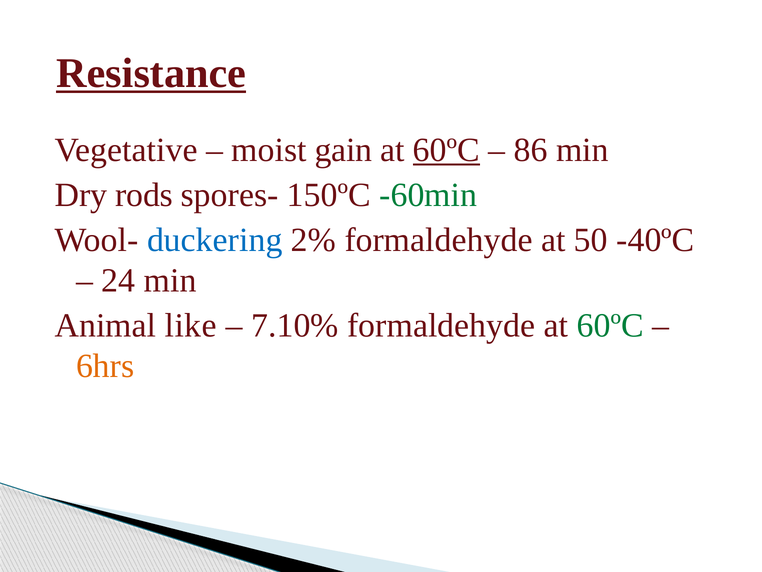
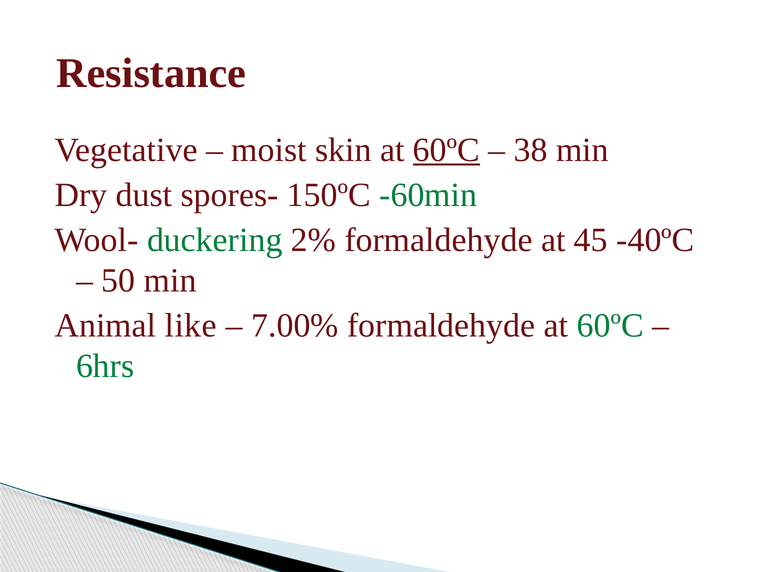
Resistance underline: present -> none
gain: gain -> skin
86: 86 -> 38
rods: rods -> dust
duckering colour: blue -> green
50: 50 -> 45
24: 24 -> 50
7.10%: 7.10% -> 7.00%
6hrs colour: orange -> green
